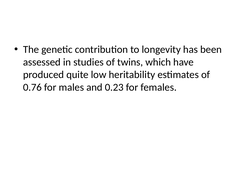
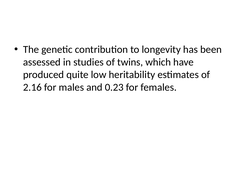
0.76: 0.76 -> 2.16
